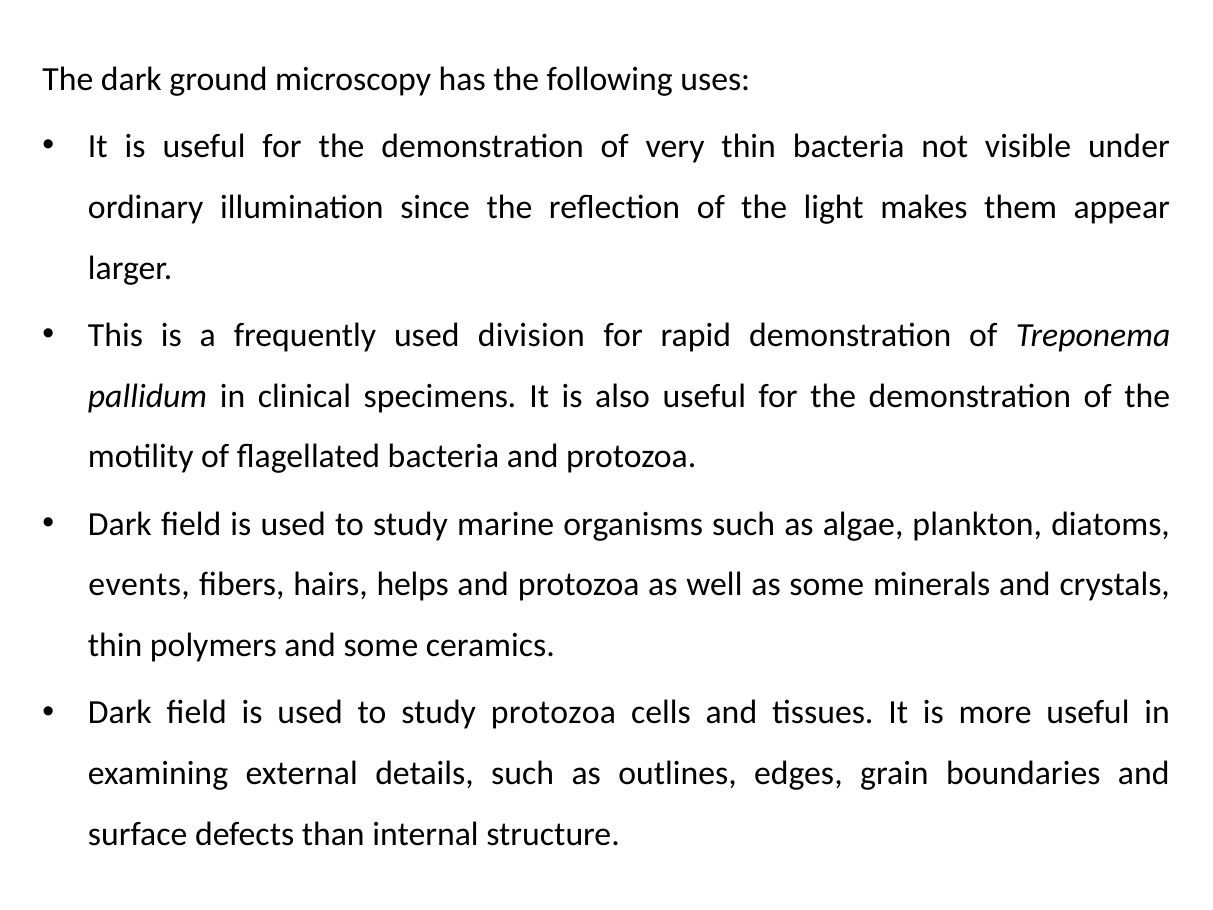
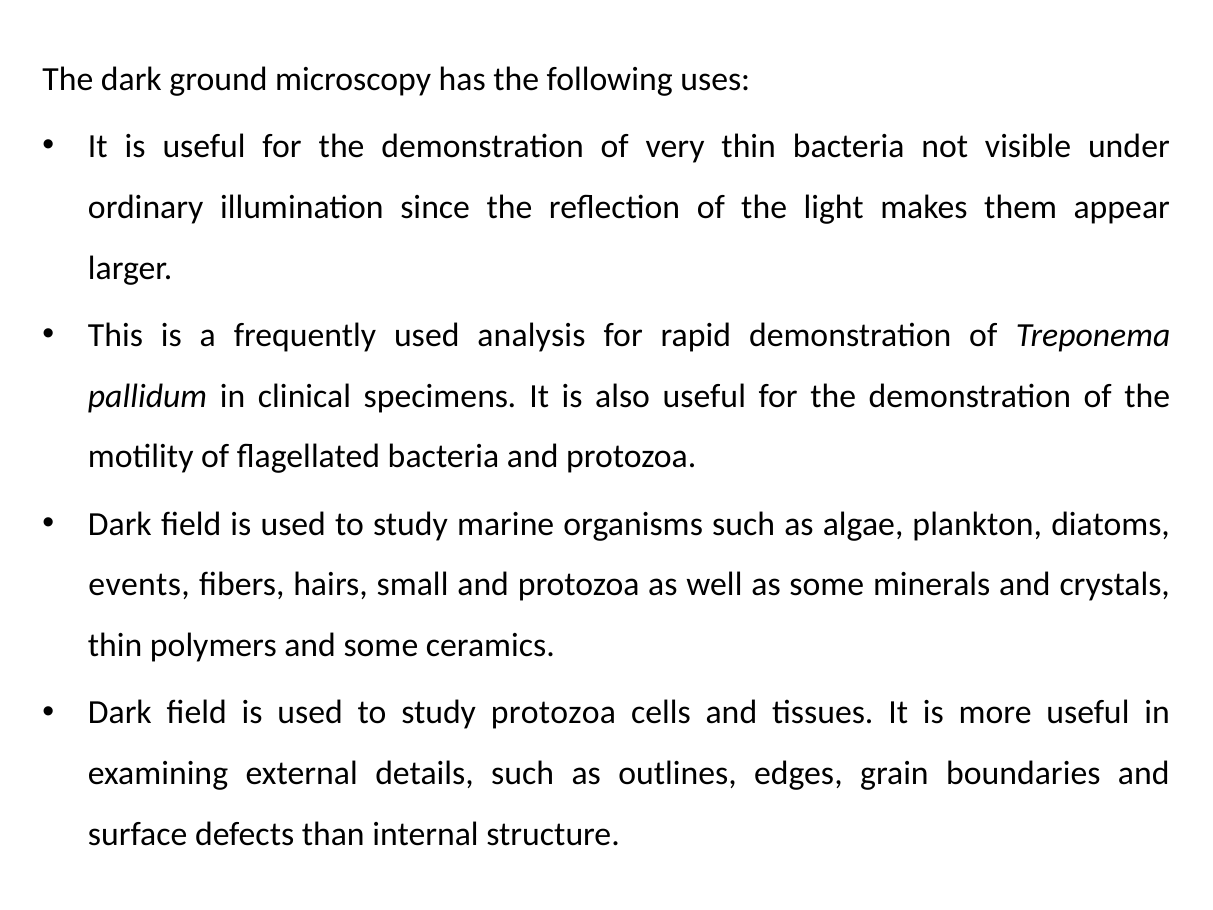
division: division -> analysis
helps: helps -> small
